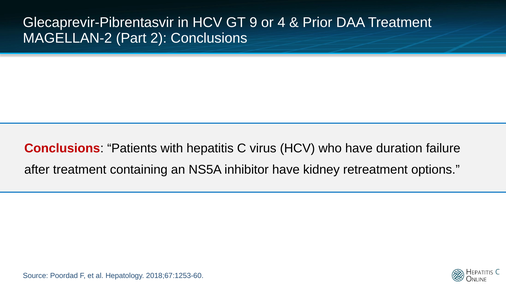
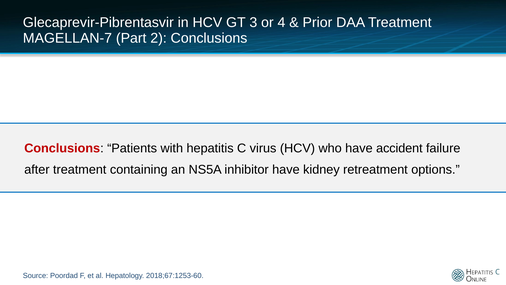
9: 9 -> 3
MAGELLAN-2: MAGELLAN-2 -> MAGELLAN-7
duration: duration -> accident
